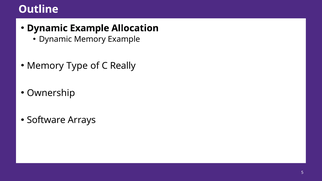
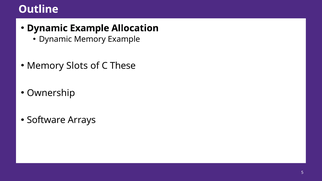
Type: Type -> Slots
Really: Really -> These
